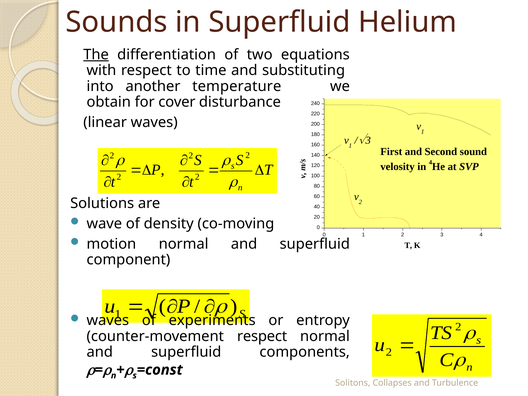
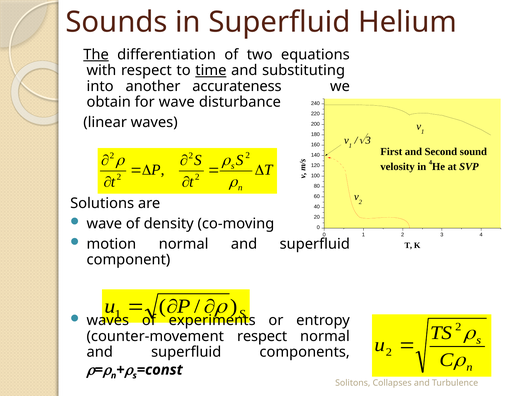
time underline: none -> present
temperature: temperature -> accurateness
for cover: cover -> wave
